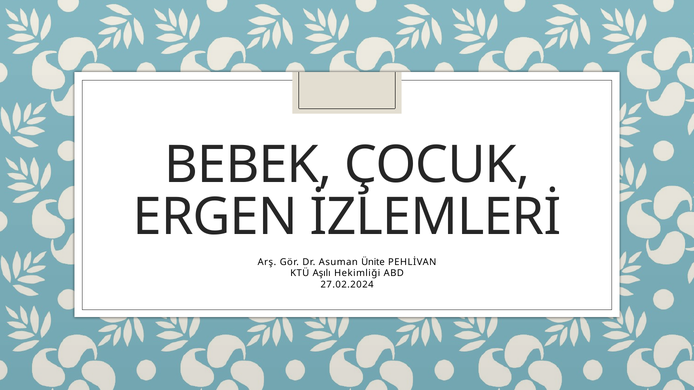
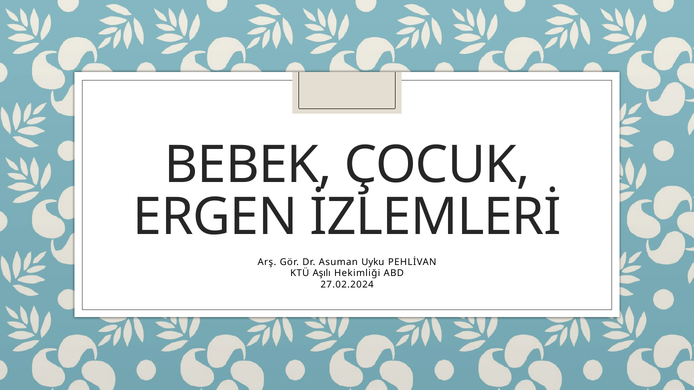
Ünite: Ünite -> Uyku
